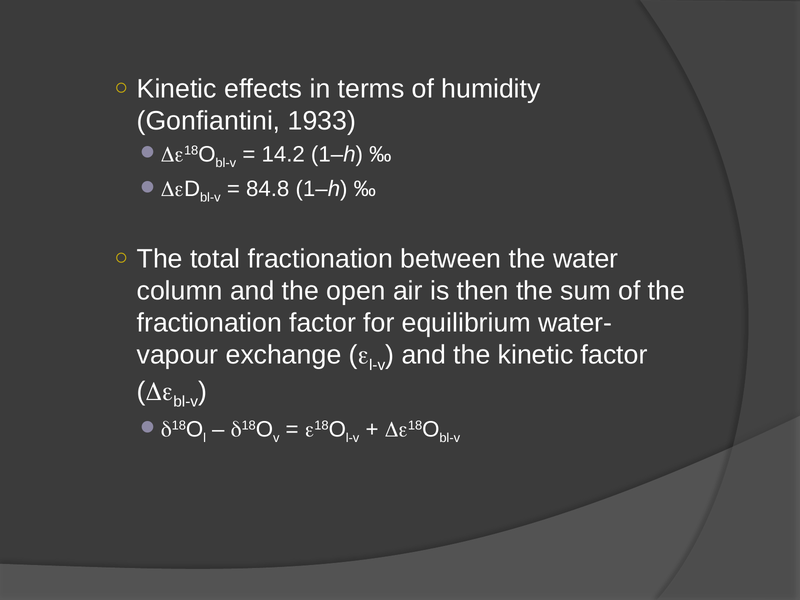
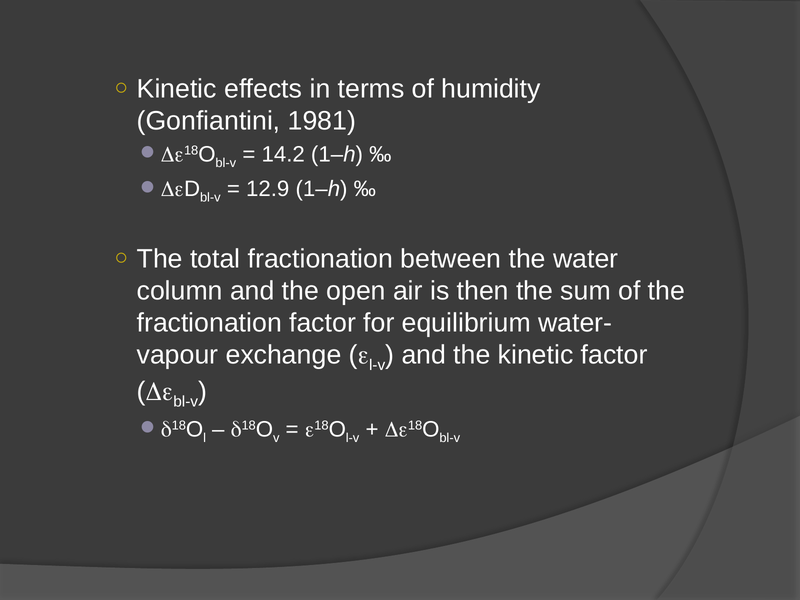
1933: 1933 -> 1981
84.8: 84.8 -> 12.9
